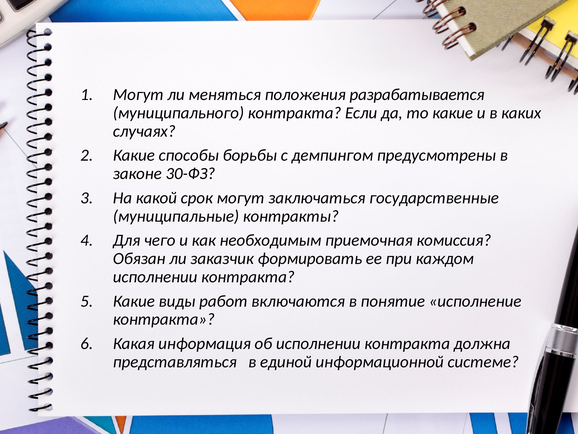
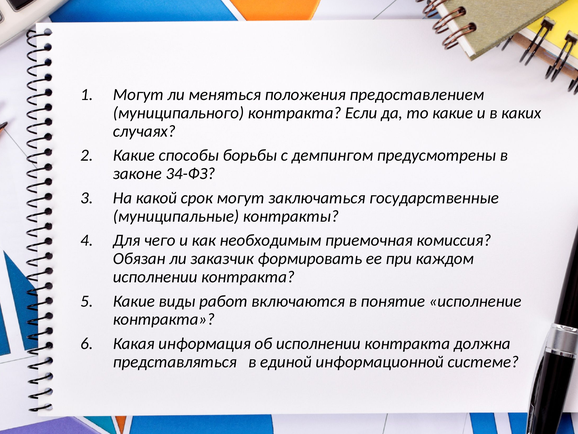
разрабатывается: разрабатывается -> предоставлением
30-ФЗ: 30-ФЗ -> 34-ФЗ
